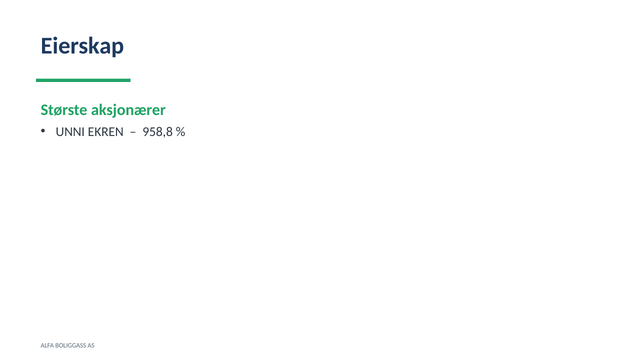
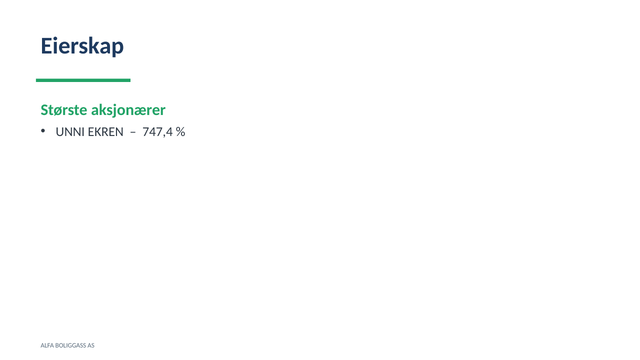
958,8: 958,8 -> 747,4
